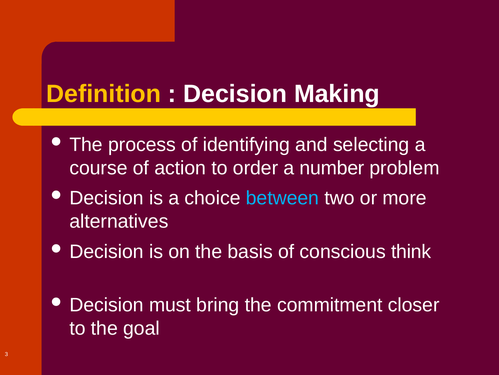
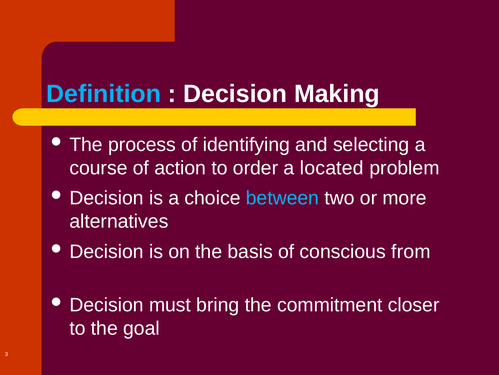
Definition colour: yellow -> light blue
number: number -> located
think: think -> from
